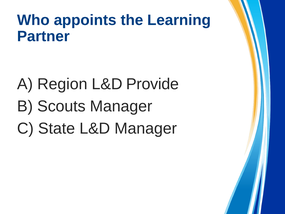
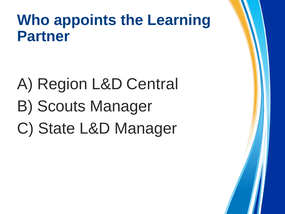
Provide: Provide -> Central
